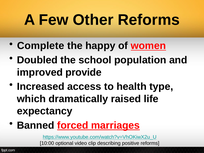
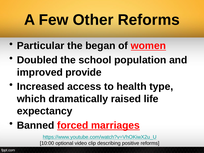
Complete: Complete -> Particular
happy: happy -> began
